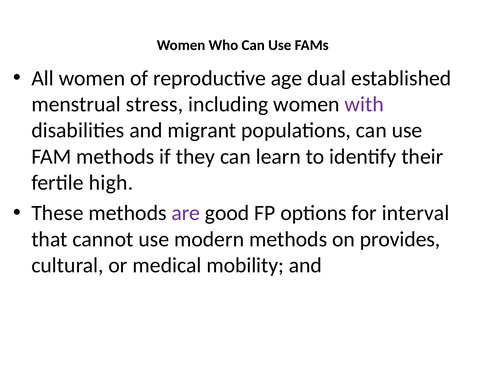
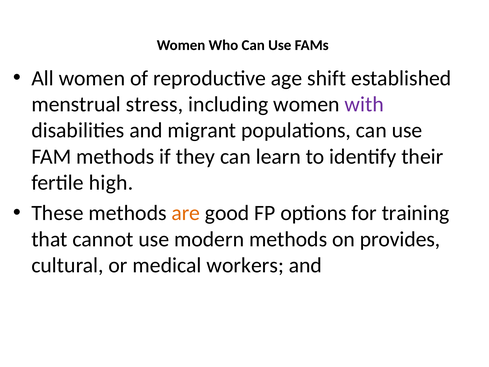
dual: dual -> shift
are colour: purple -> orange
interval: interval -> training
mobility: mobility -> workers
